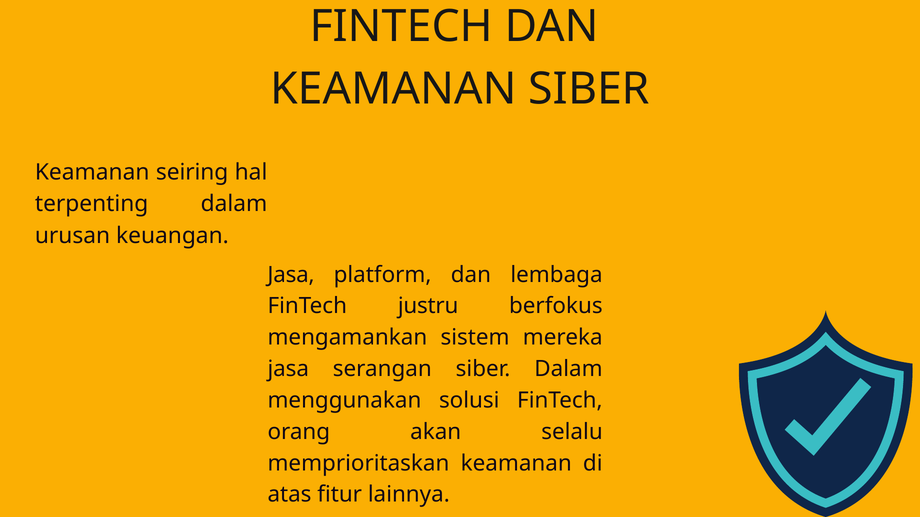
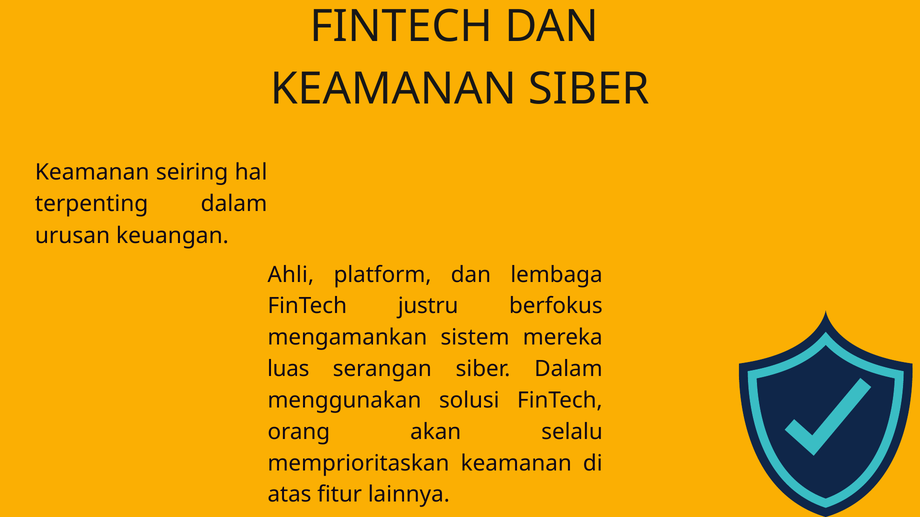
Jasa at (291, 275): Jasa -> Ahli
jasa at (288, 369): jasa -> luas
